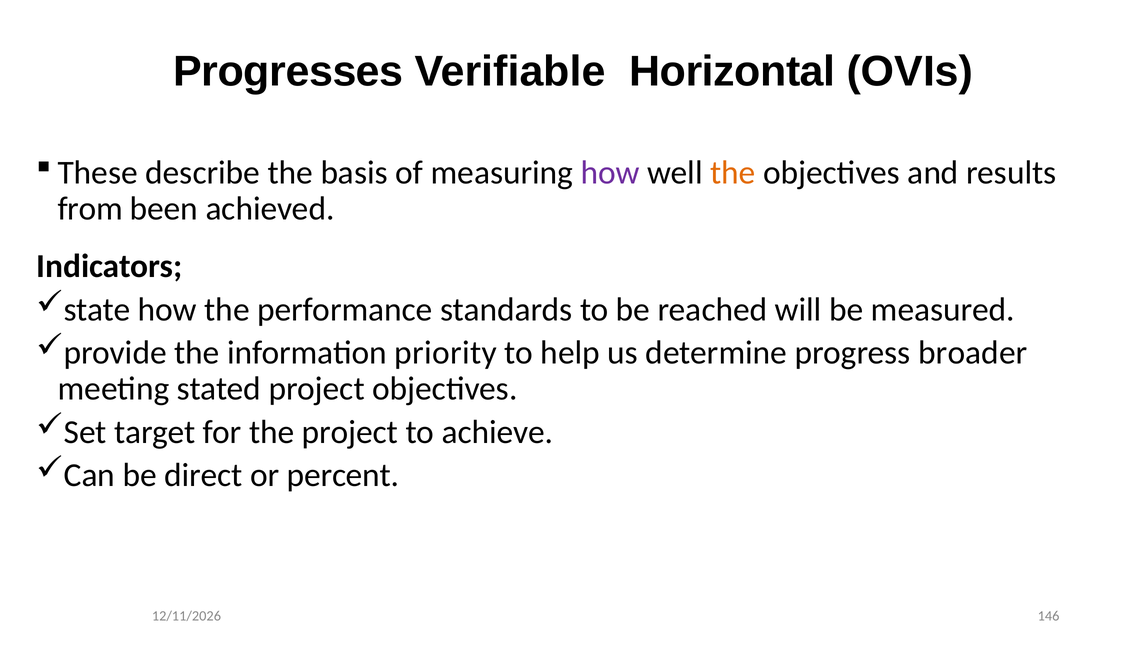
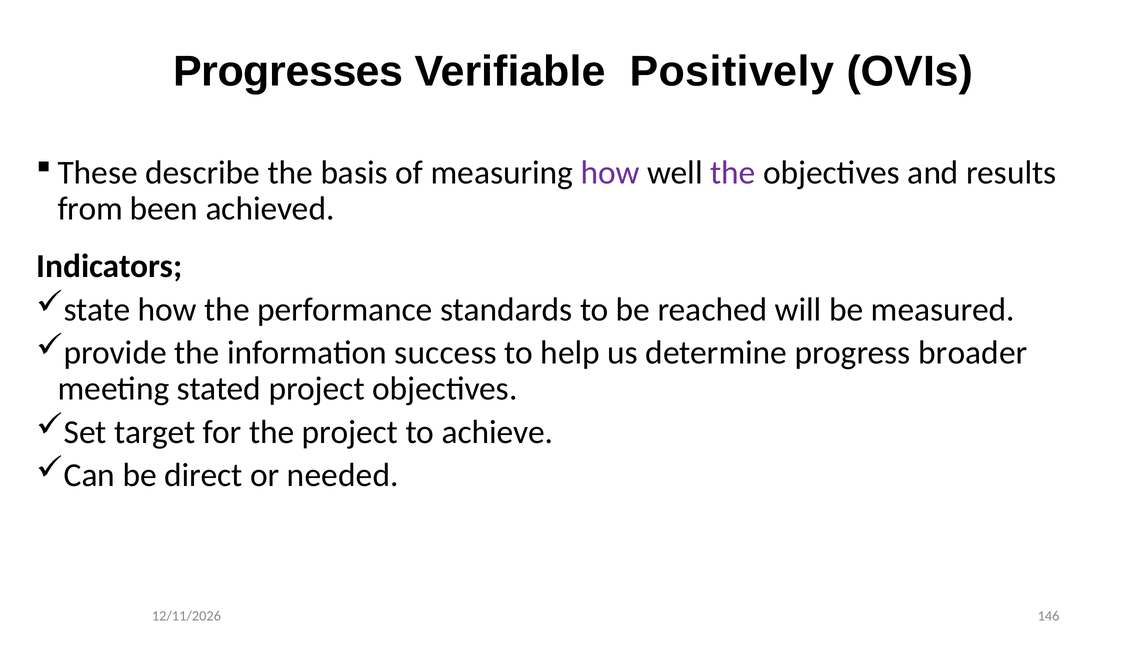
Horizontal: Horizontal -> Positively
the at (733, 173) colour: orange -> purple
priority: priority -> success
percent: percent -> needed
